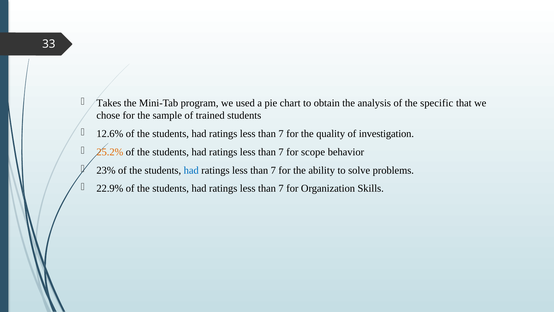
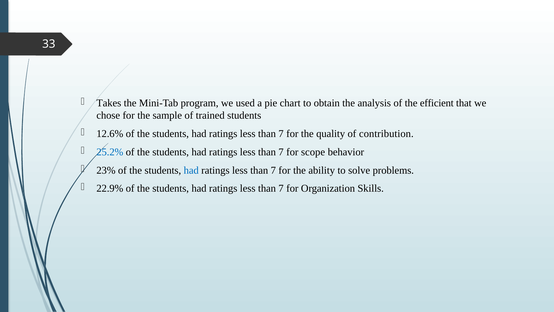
specific: specific -> efficient
investigation: investigation -> contribution
25.2% colour: orange -> blue
